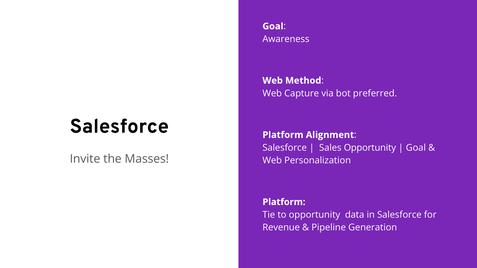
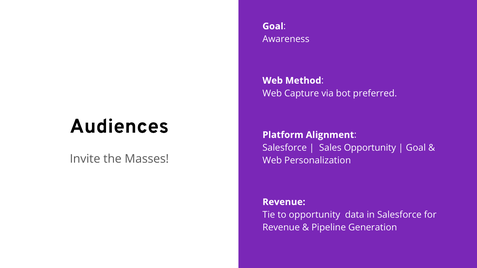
Salesforce at (119, 126): Salesforce -> Audiences
Platform at (284, 202): Platform -> Revenue
